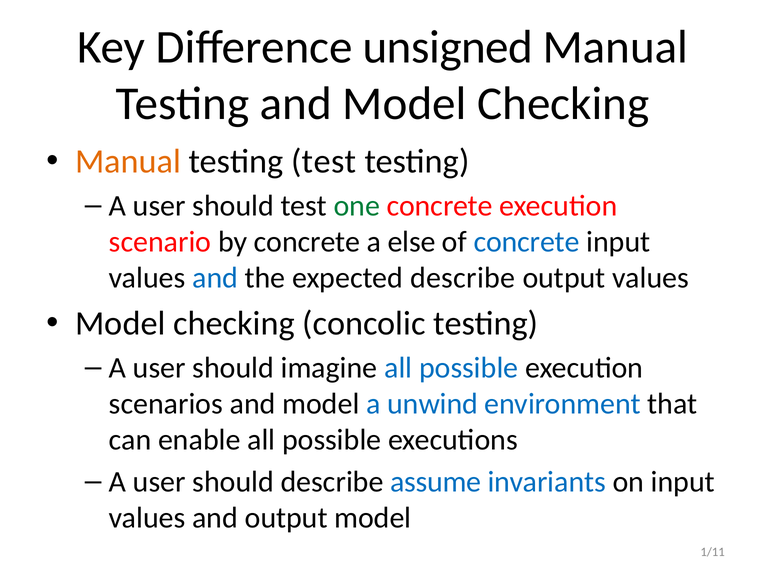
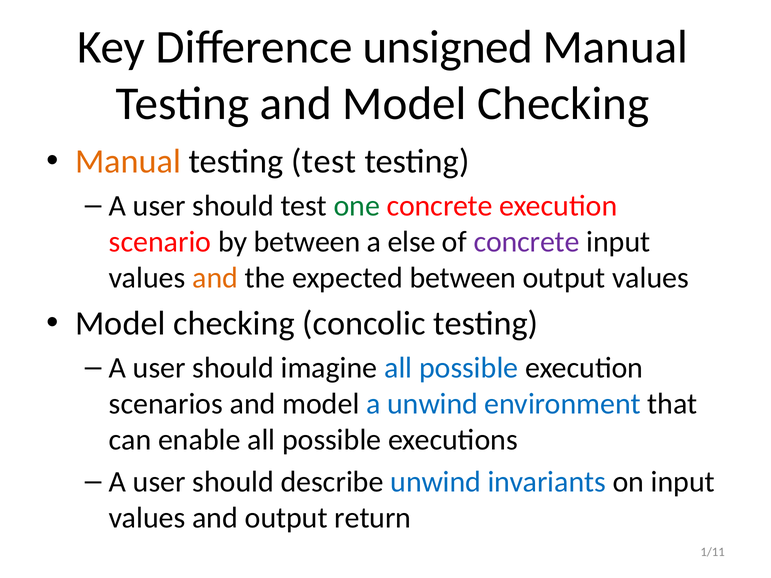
by concrete: concrete -> between
concrete at (527, 242) colour: blue -> purple
and at (215, 278) colour: blue -> orange
expected describe: describe -> between
describe assume: assume -> unwind
output model: model -> return
